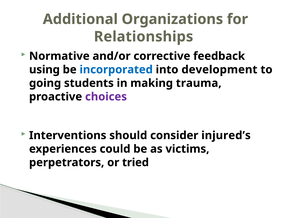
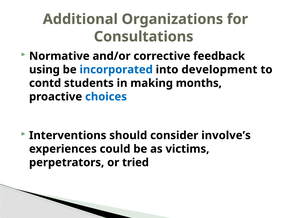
Relationships: Relationships -> Consultations
going: going -> contd
trauma: trauma -> months
choices colour: purple -> blue
injured’s: injured’s -> involve’s
